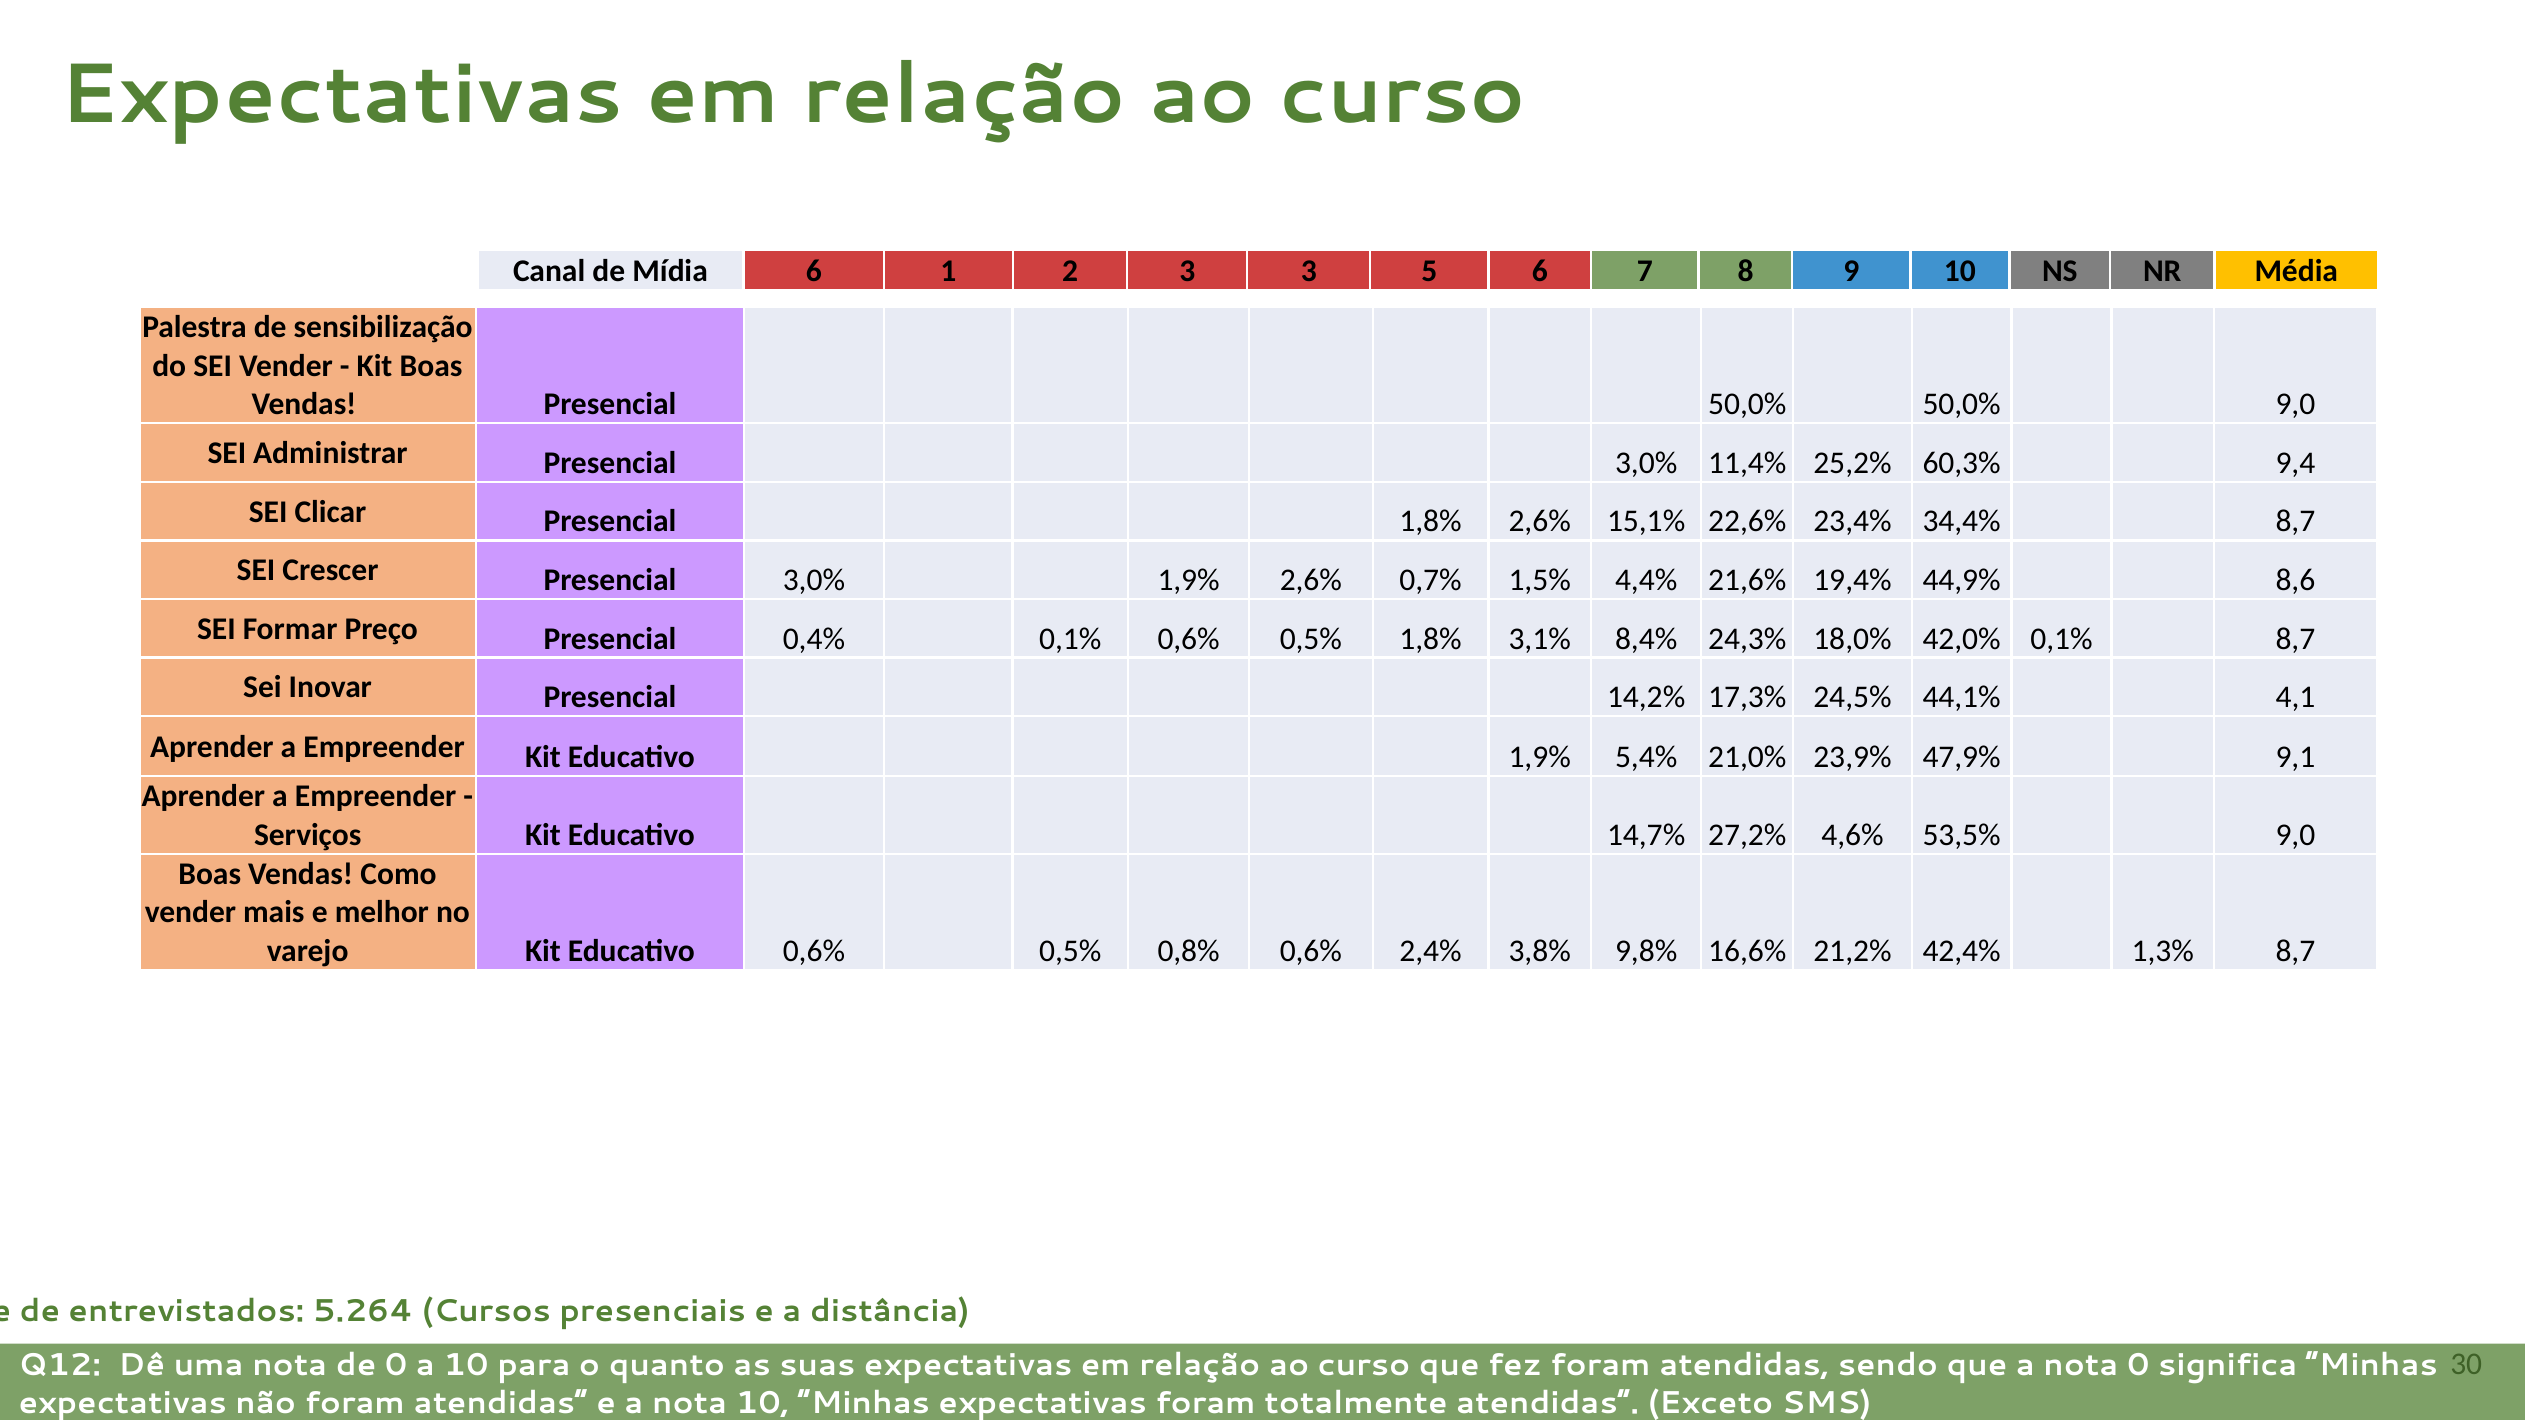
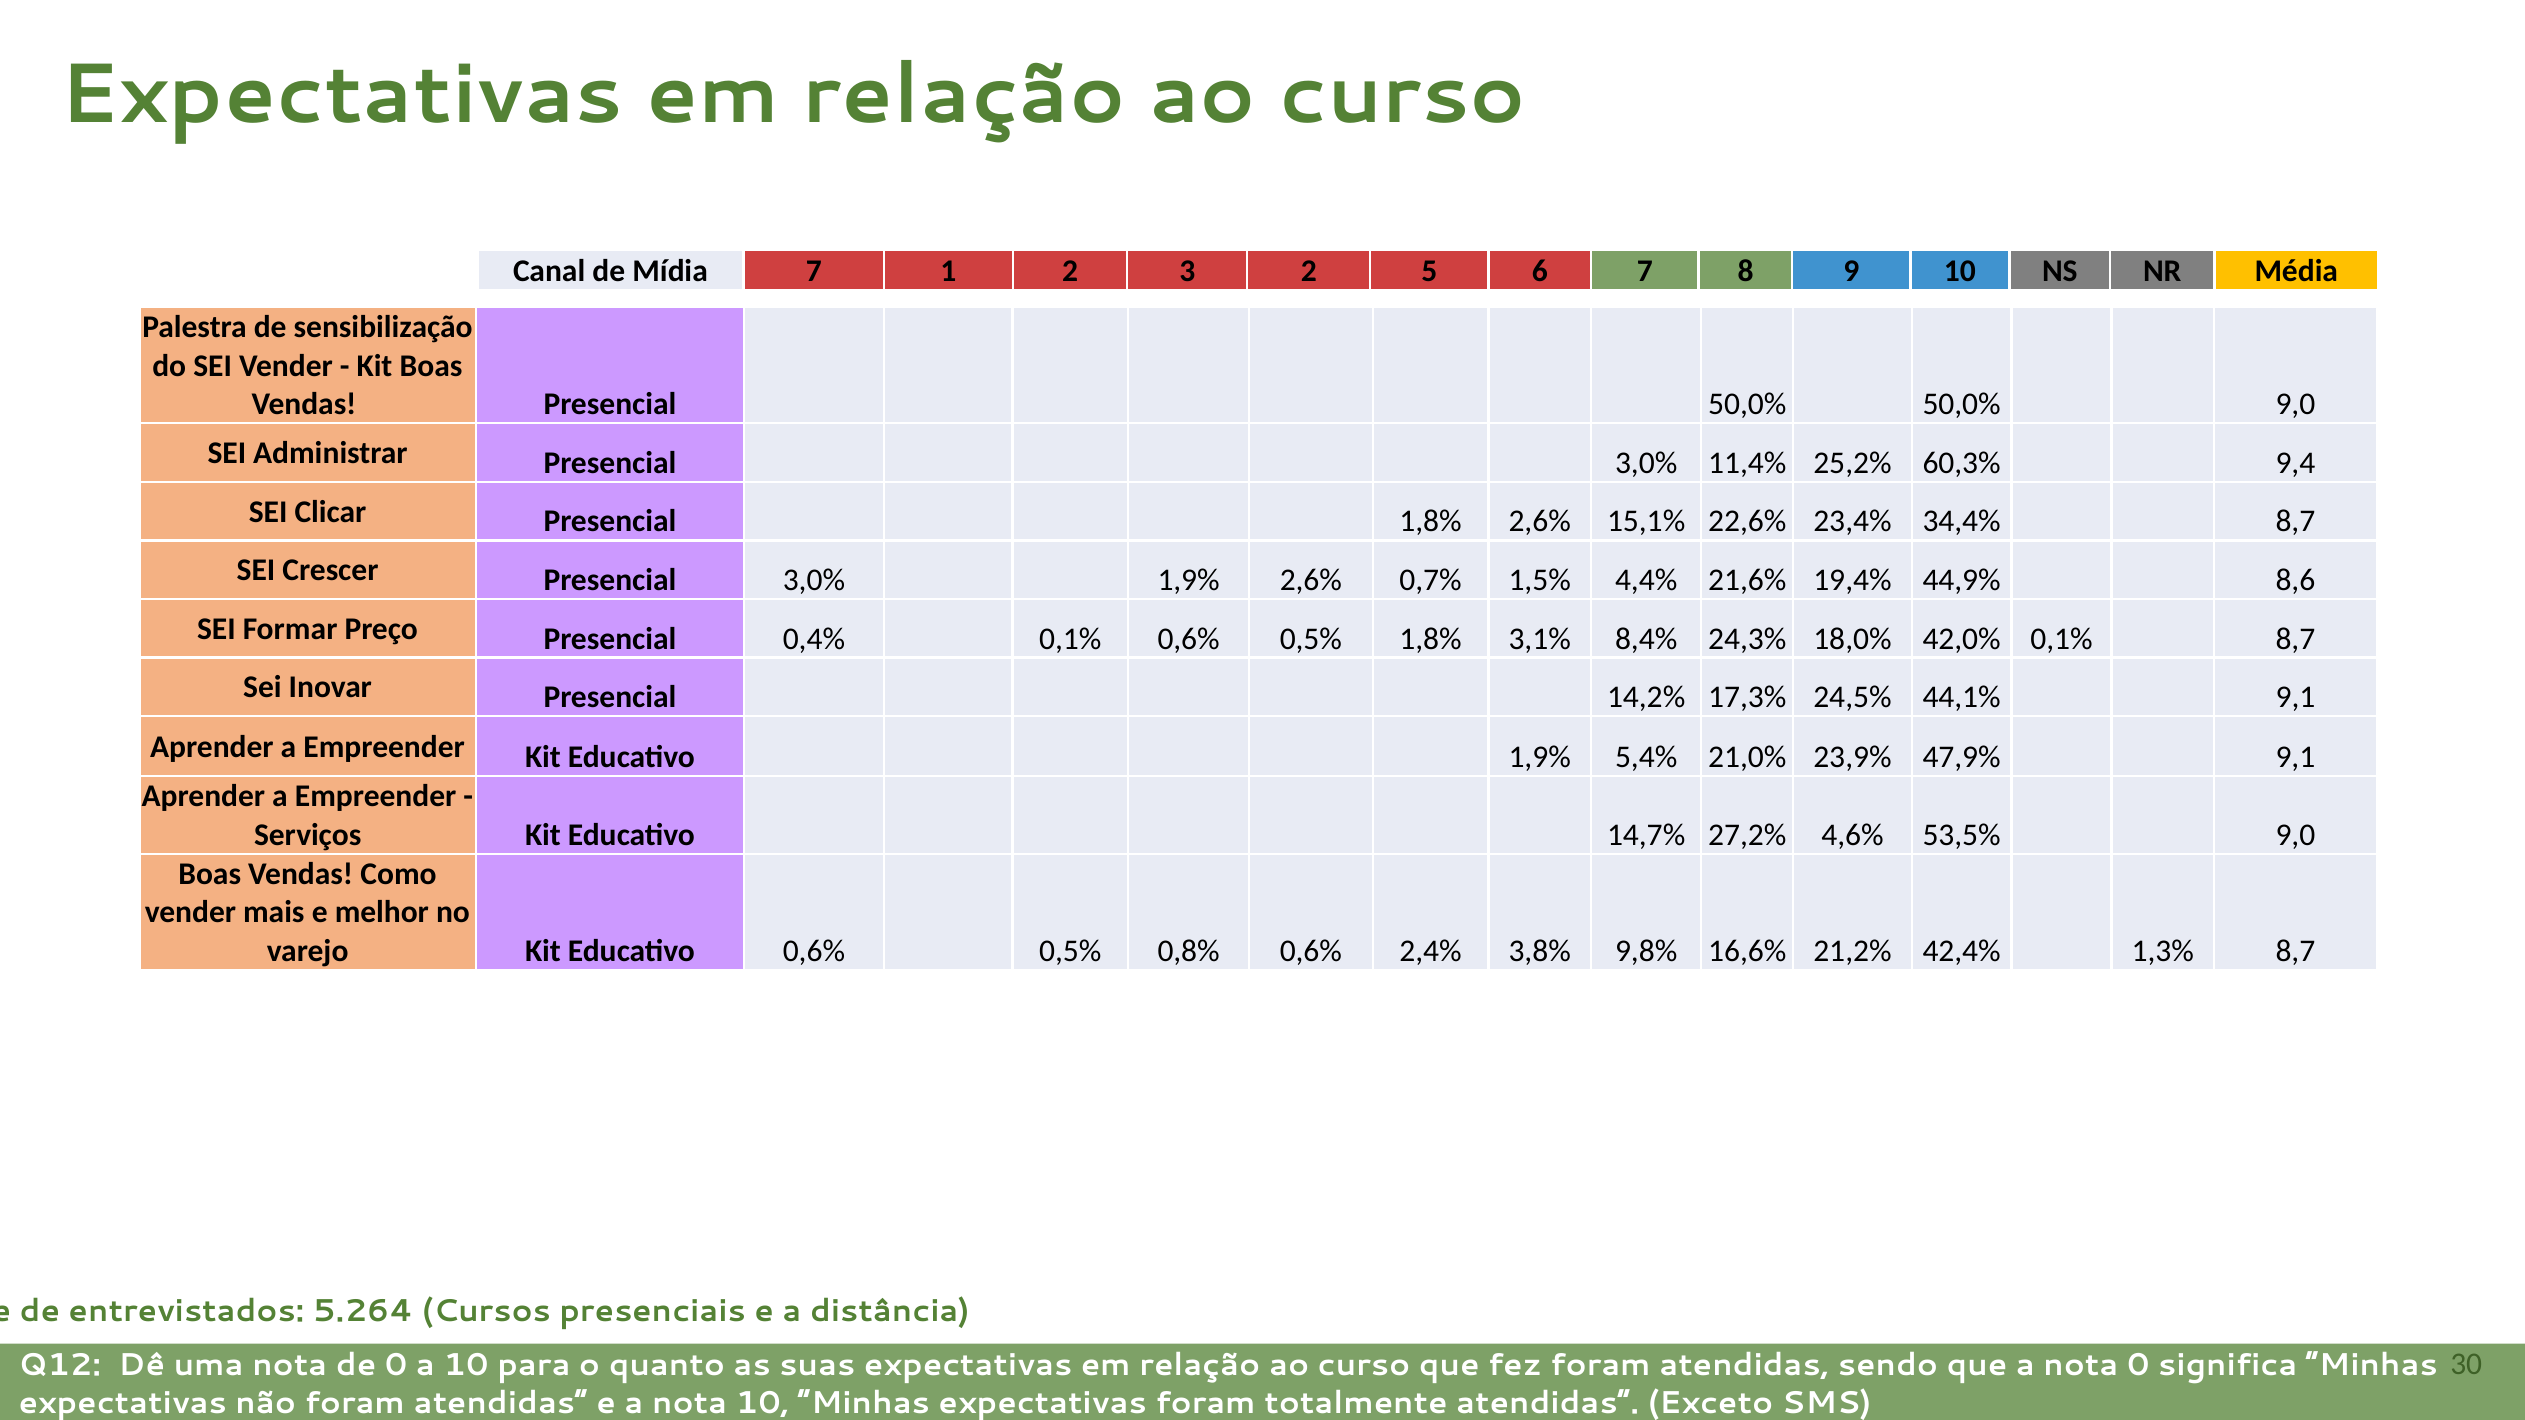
Mídia 6: 6 -> 7
3 3: 3 -> 2
44,1% 4,1: 4,1 -> 9,1
